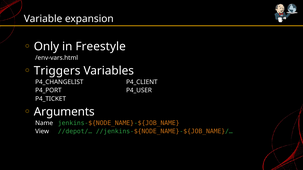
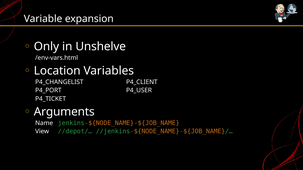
Freestyle: Freestyle -> Unshelve
Triggers: Triggers -> Location
